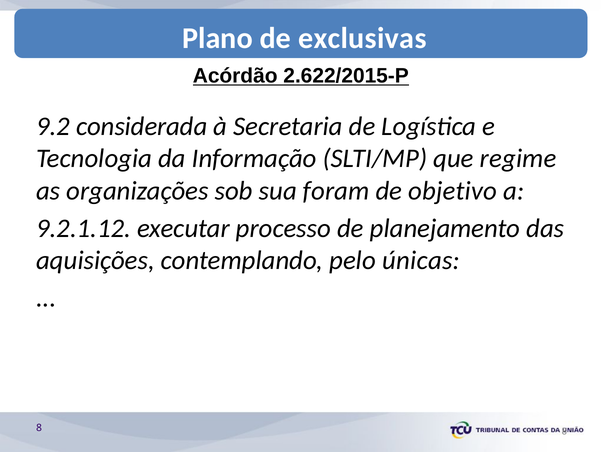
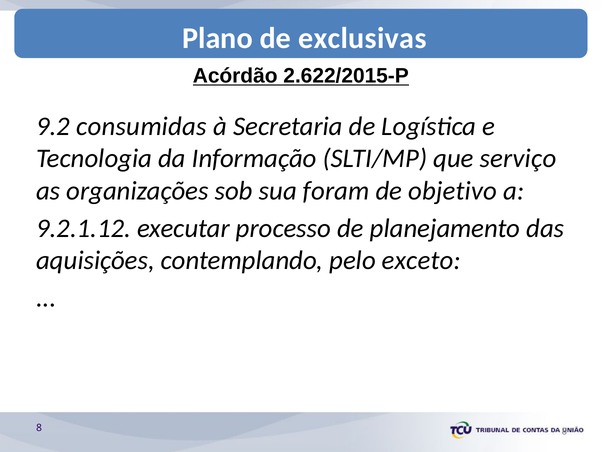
considerada: considerada -> consumidas
regime: regime -> serviço
únicas: únicas -> exceto
